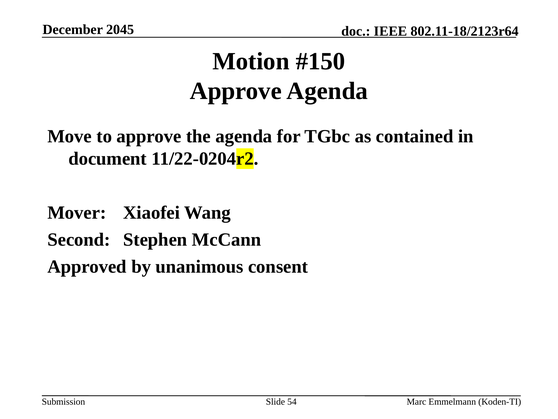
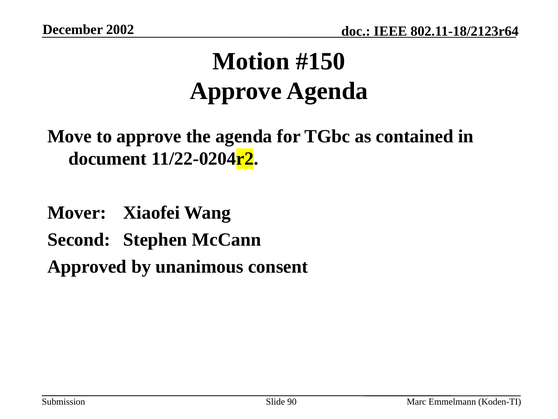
2045: 2045 -> 2002
54: 54 -> 90
